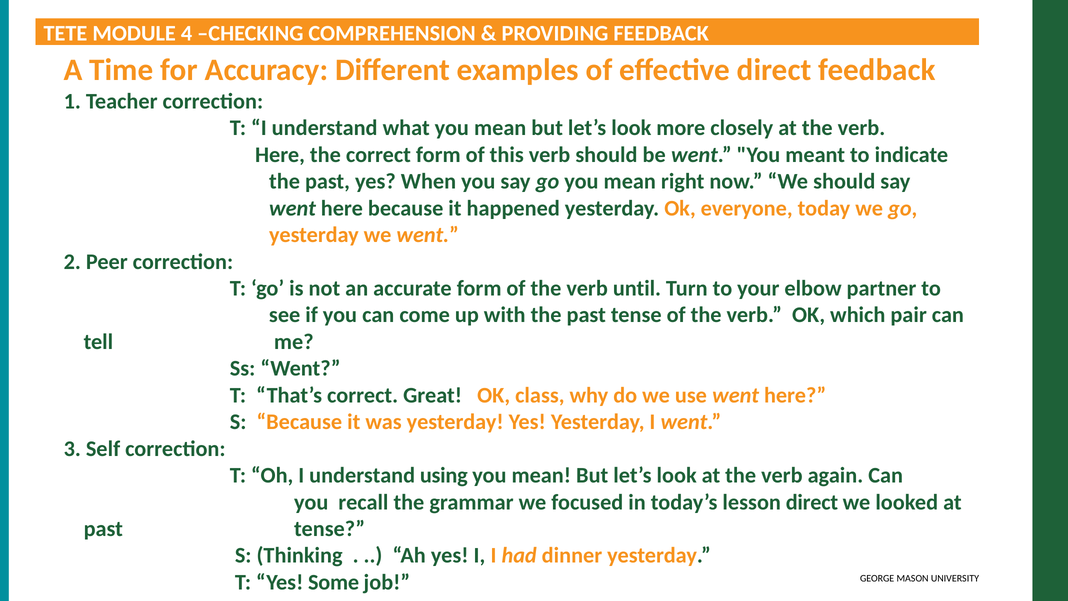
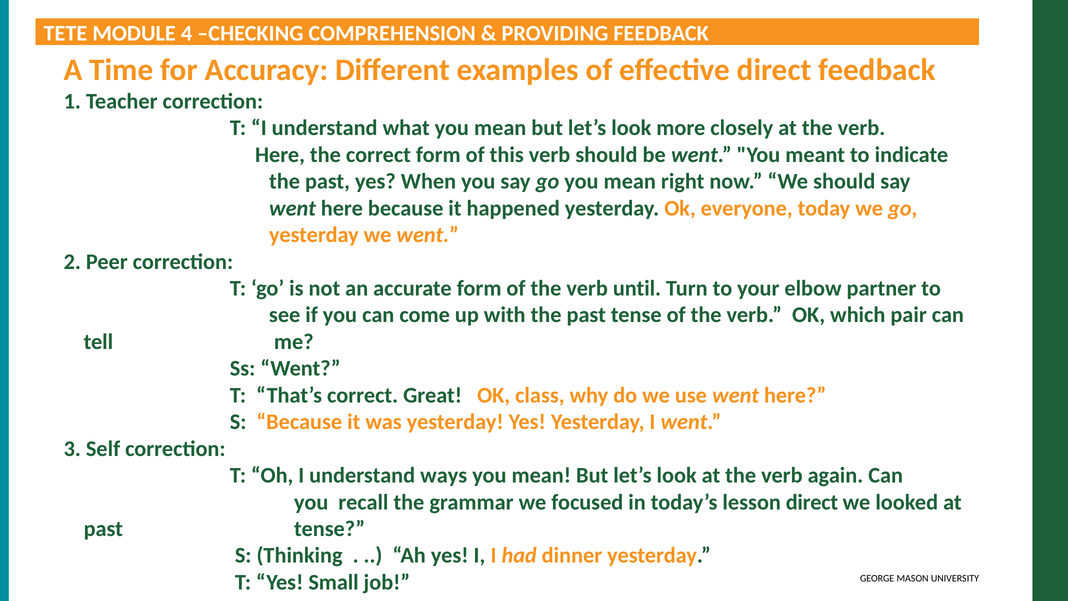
using: using -> ways
Some: Some -> Small
